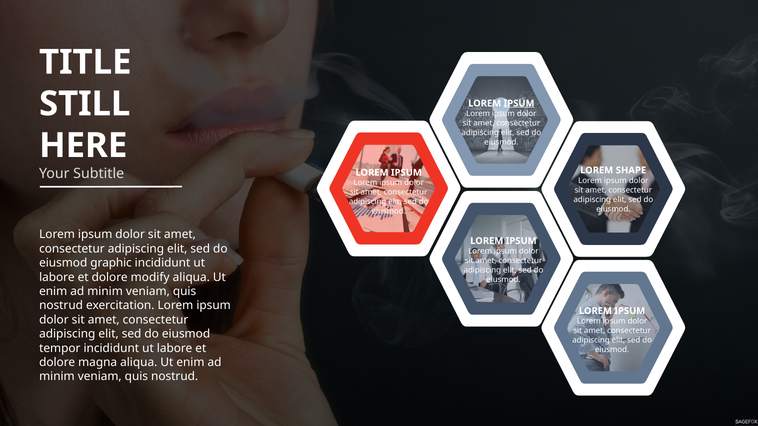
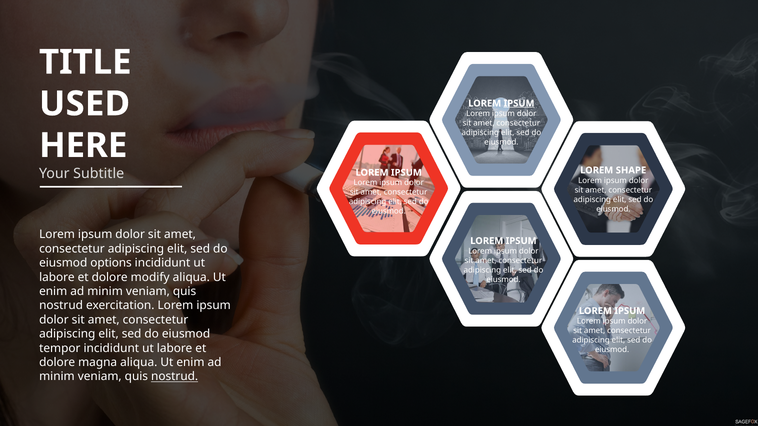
STILL: STILL -> USED
graphic: graphic -> options
nostrud at (175, 377) underline: none -> present
